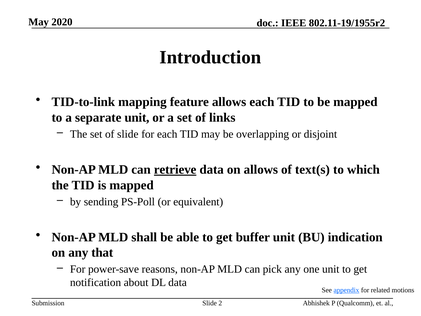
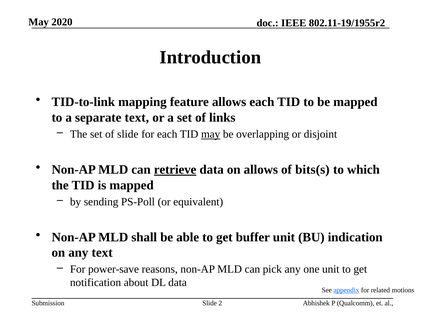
separate unit: unit -> text
may at (211, 134) underline: none -> present
text(s: text(s -> bits(s
any that: that -> text
